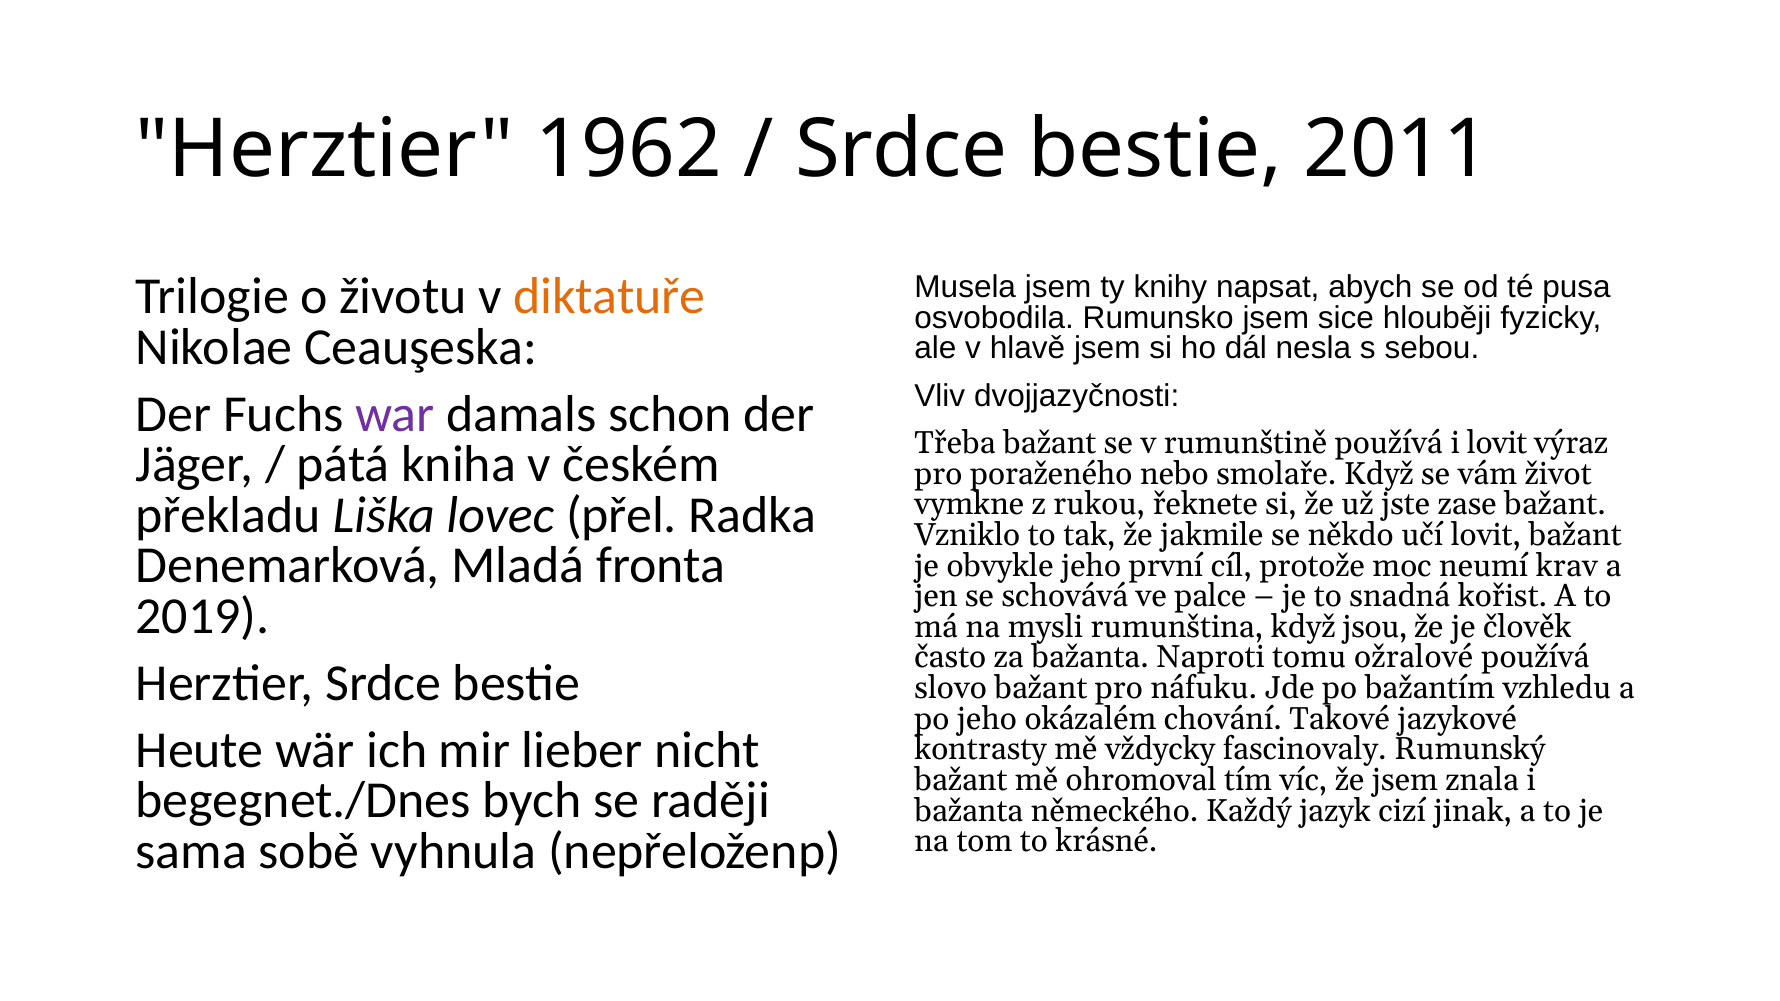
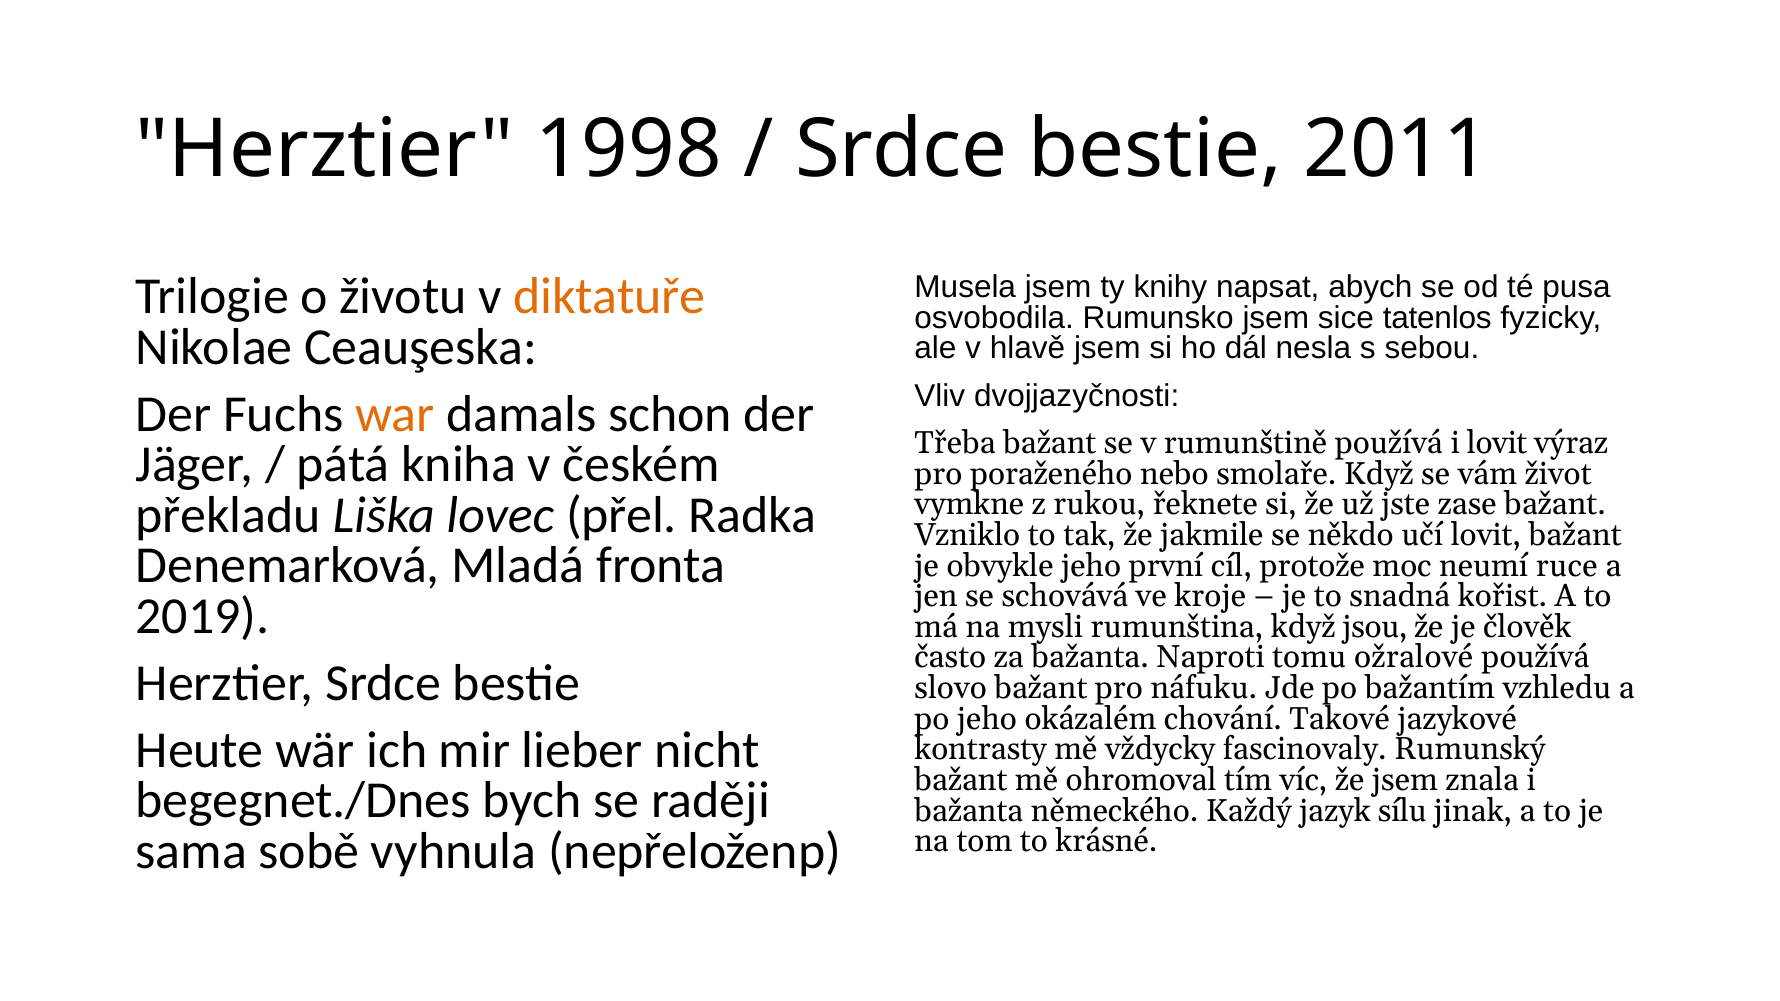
1962: 1962 -> 1998
hlouběji: hlouběji -> tatenlos
war colour: purple -> orange
krav: krav -> ruce
palce: palce -> kroje
cizí: cizí -> sílu
